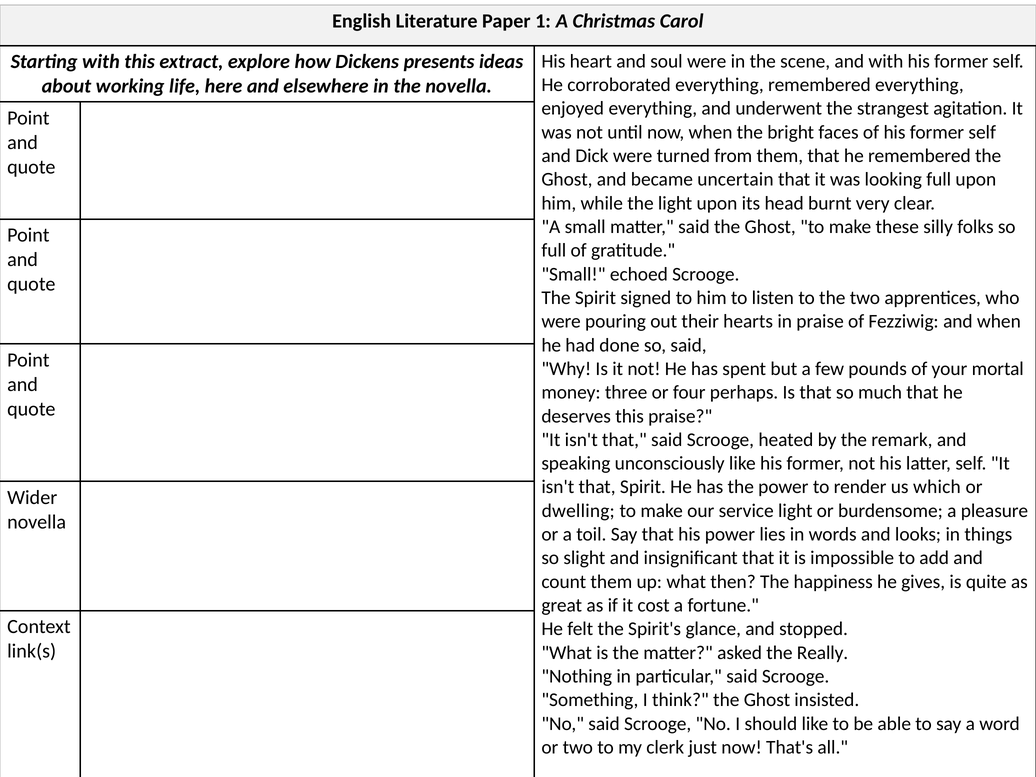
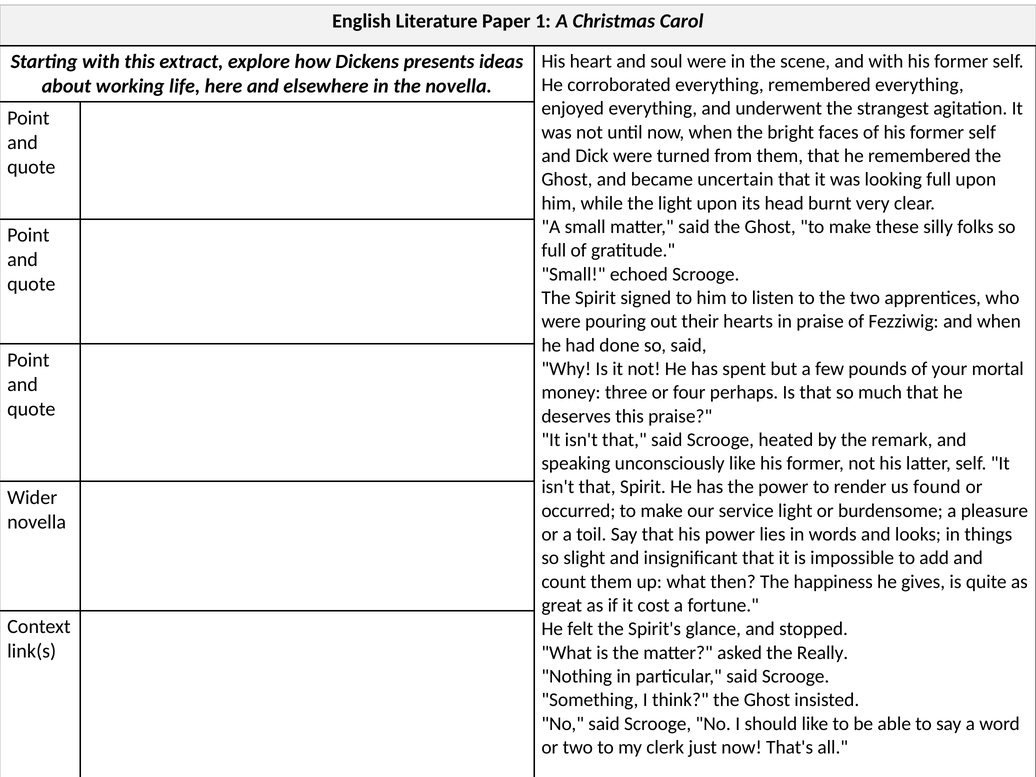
which: which -> found
dwelling: dwelling -> occurred
